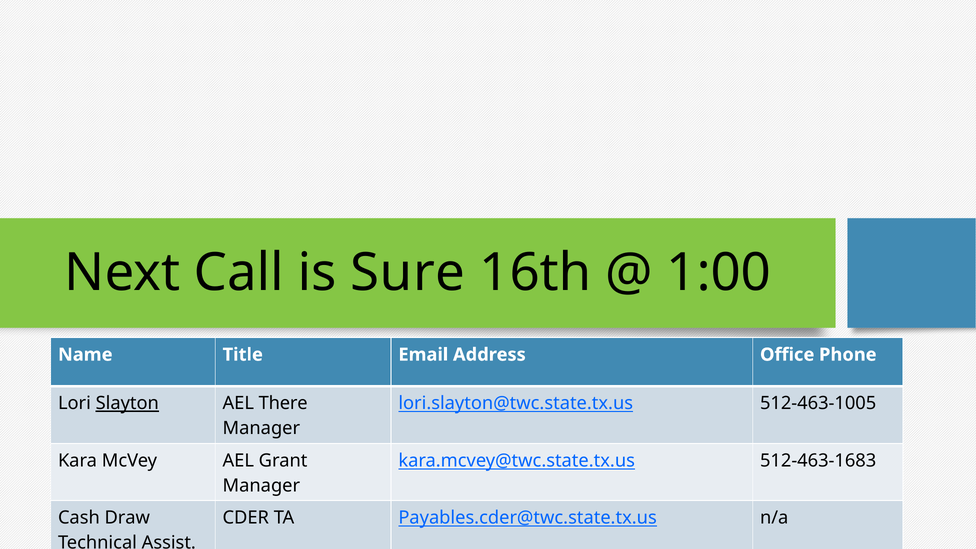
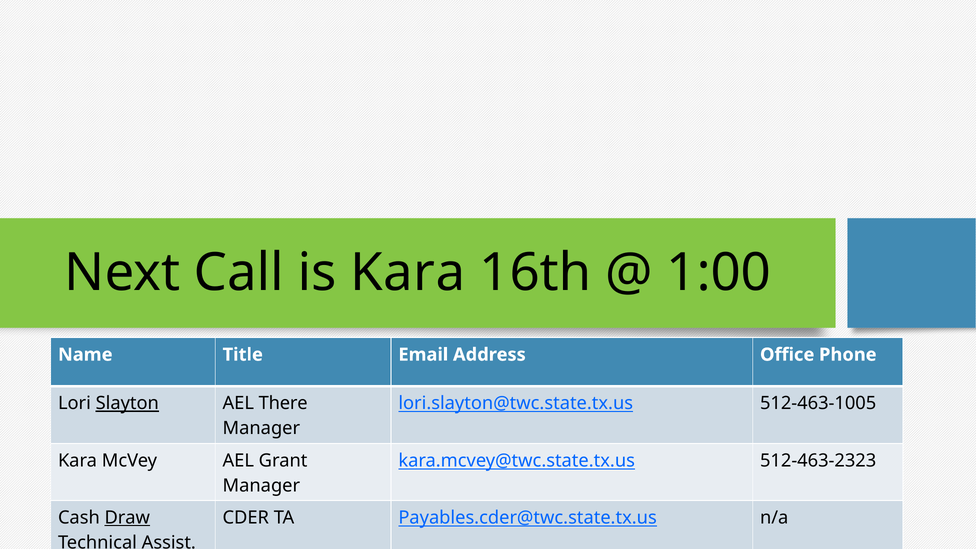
is Sure: Sure -> Kara
512-463-1683: 512-463-1683 -> 512-463-2323
Draw underline: none -> present
